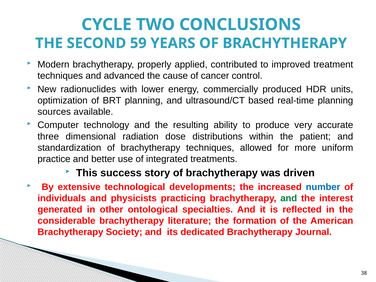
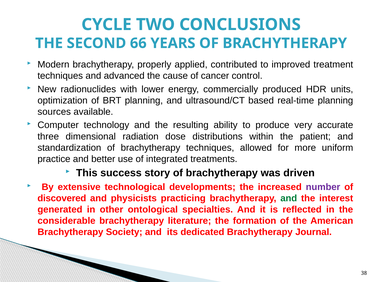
59: 59 -> 66
number colour: blue -> purple
individuals: individuals -> discovered
